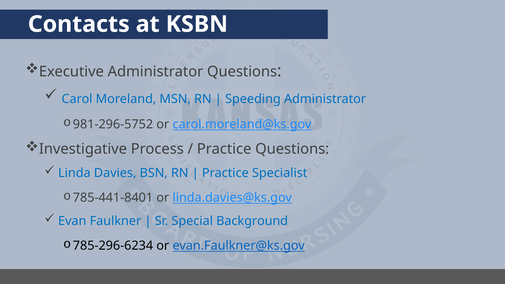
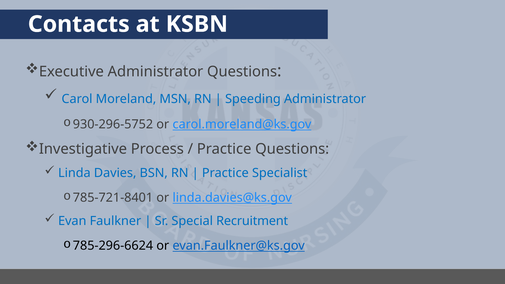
981-296-5752: 981-296-5752 -> 930-296-5752
785-441-8401: 785-441-8401 -> 785-721-8401
Background: Background -> Recruitment
785-296-6234: 785-296-6234 -> 785-296-6624
